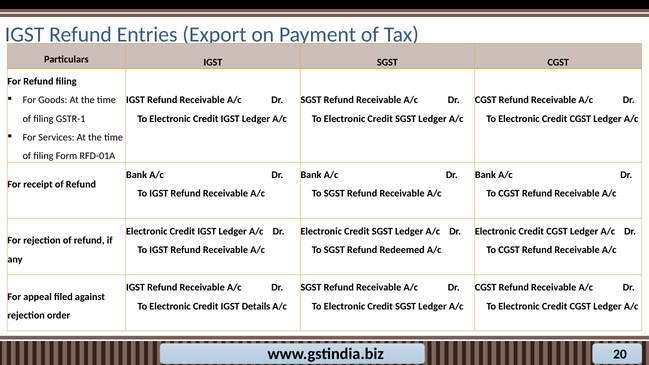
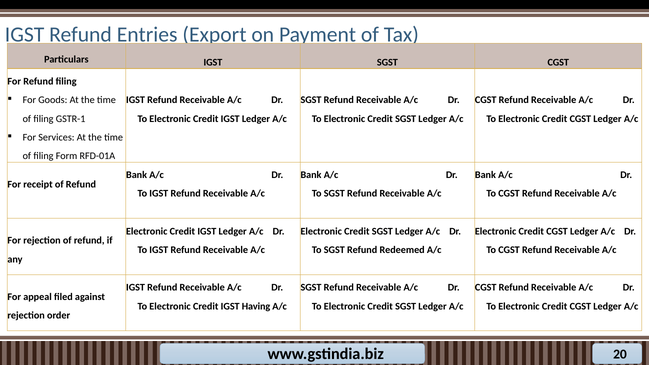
Details: Details -> Having
